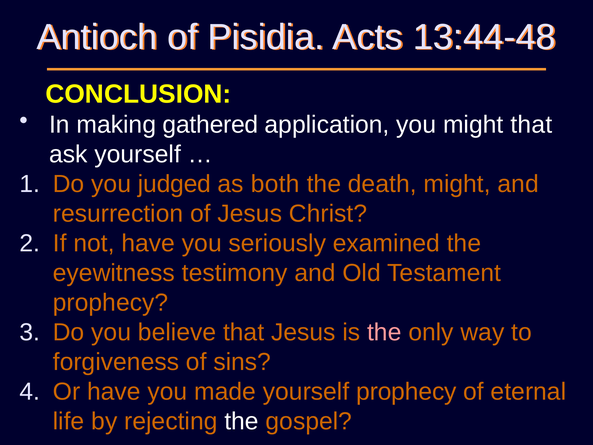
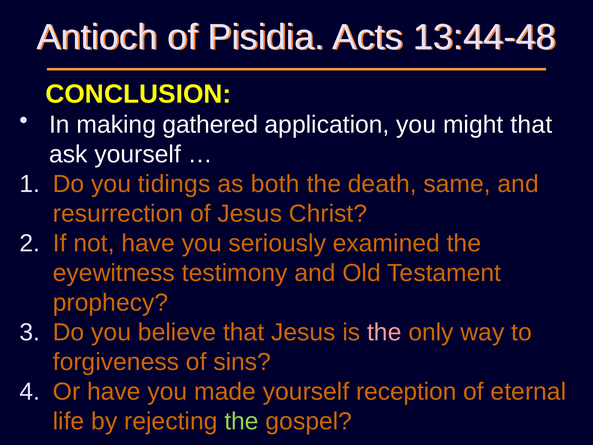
judged: judged -> tidings
death might: might -> same
yourself prophecy: prophecy -> reception
the at (242, 421) colour: white -> light green
